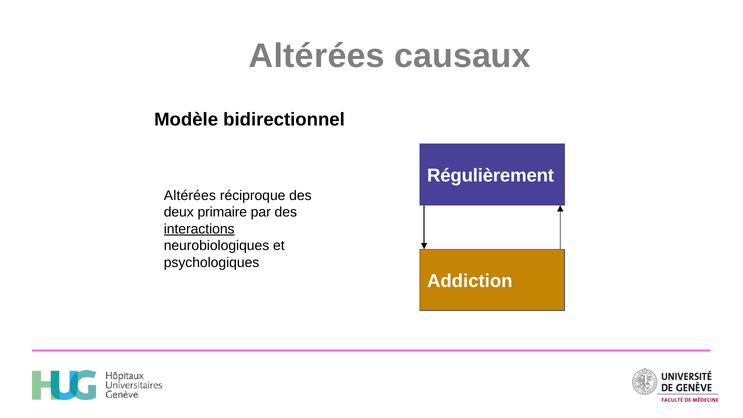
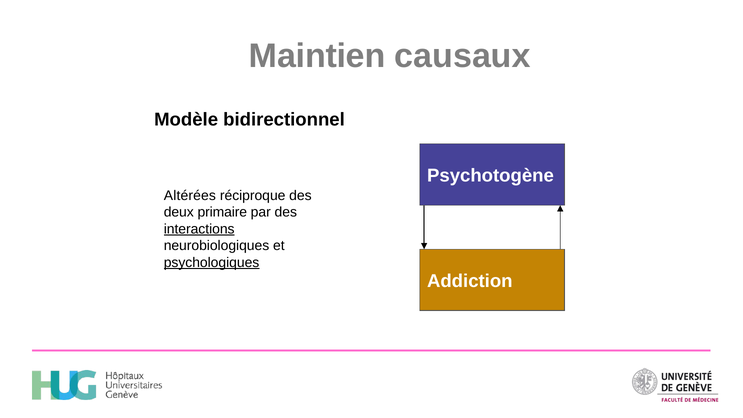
Altérées at (317, 56): Altérées -> Maintien
Régulièrement: Régulièrement -> Psychotogène
psychologiques underline: none -> present
